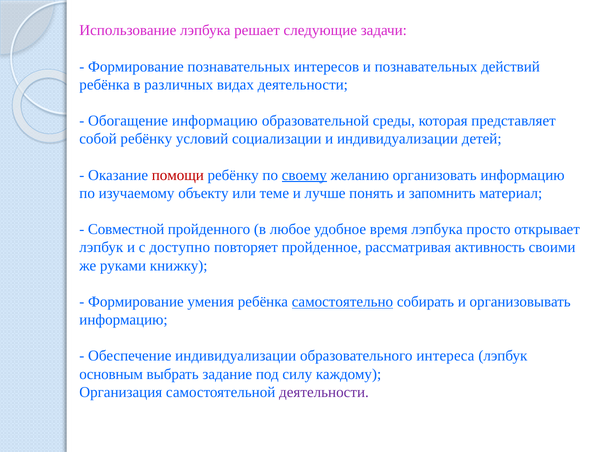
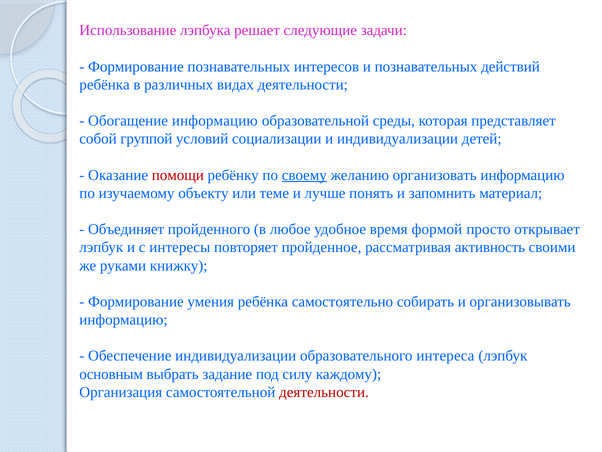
собой ребёнку: ребёнку -> группой
Совместной: Совместной -> Объединяет
время лэпбука: лэпбука -> формой
доступно: доступно -> интересы
самостоятельно underline: present -> none
деятельности at (324, 392) colour: purple -> red
